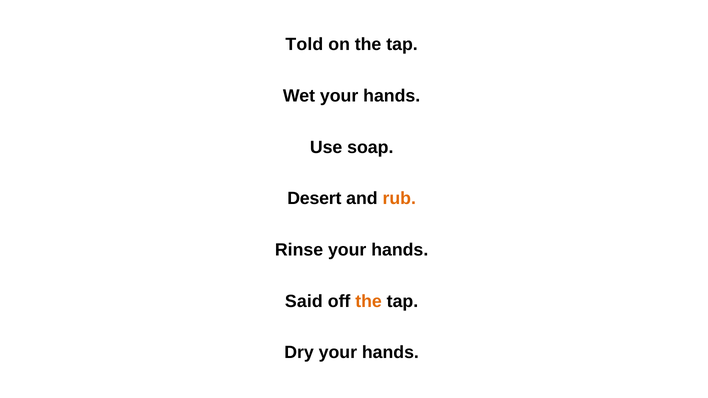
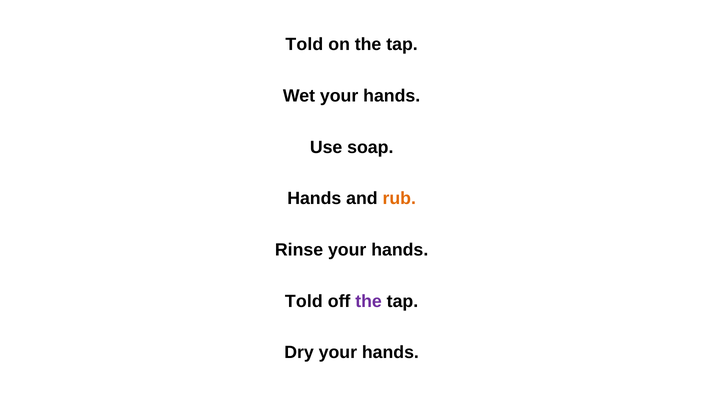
Desert at (314, 199): Desert -> Hands
Said at (304, 301): Said -> Told
the at (369, 301) colour: orange -> purple
